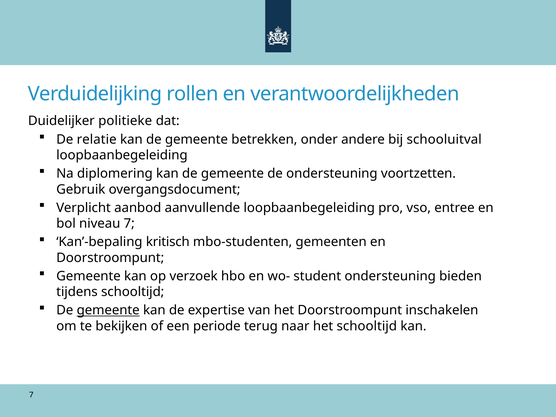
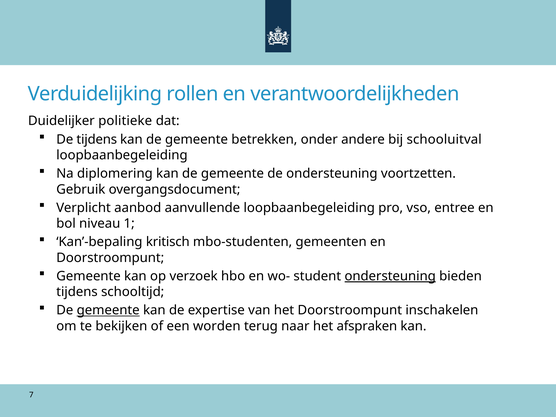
De relatie: relatie -> tijdens
niveau 7: 7 -> 1
ondersteuning at (390, 276) underline: none -> present
periode: periode -> worden
het schooltijd: schooltijd -> afspraken
